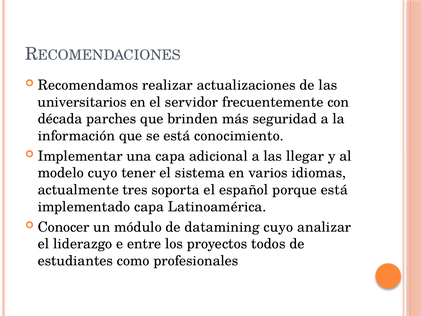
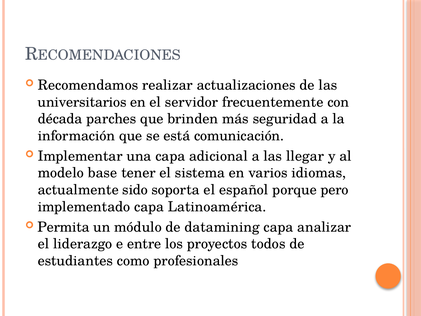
conocimiento: conocimiento -> comunicación
modelo cuyo: cuyo -> base
tres: tres -> sido
porque está: está -> pero
Conocer: Conocer -> Permita
datamining cuyo: cuyo -> capa
